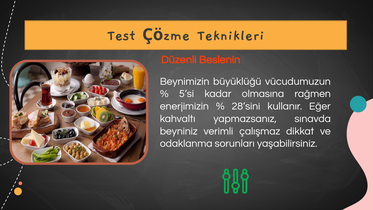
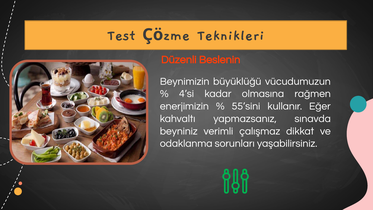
5’si: 5’si -> 4’si
28’sini: 28’sini -> 55’sini
